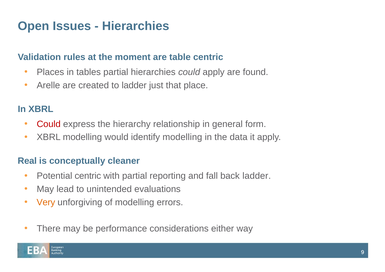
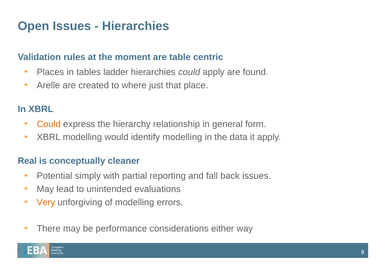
tables partial: partial -> ladder
to ladder: ladder -> where
Could at (49, 124) colour: red -> orange
Potential centric: centric -> simply
back ladder: ladder -> issues
